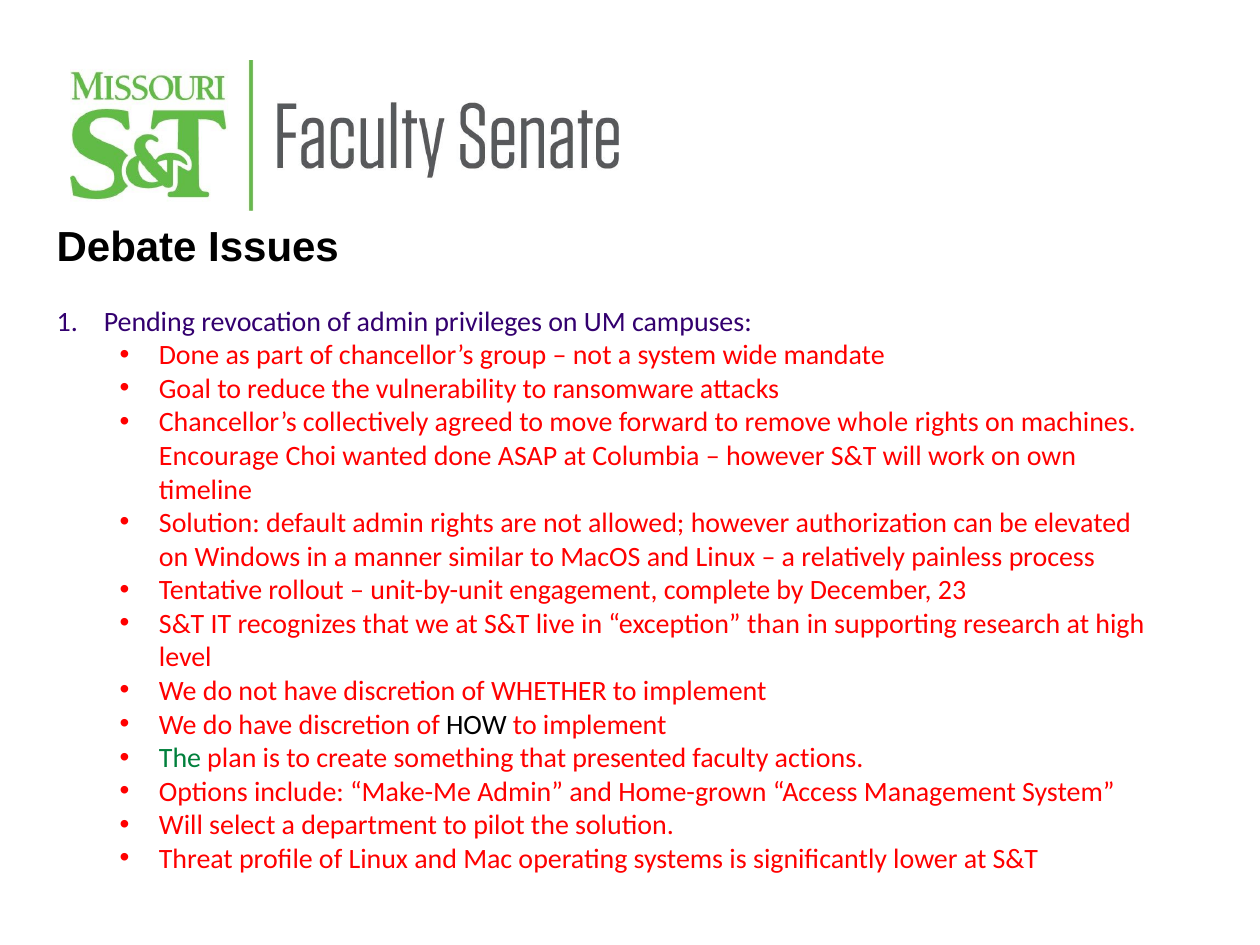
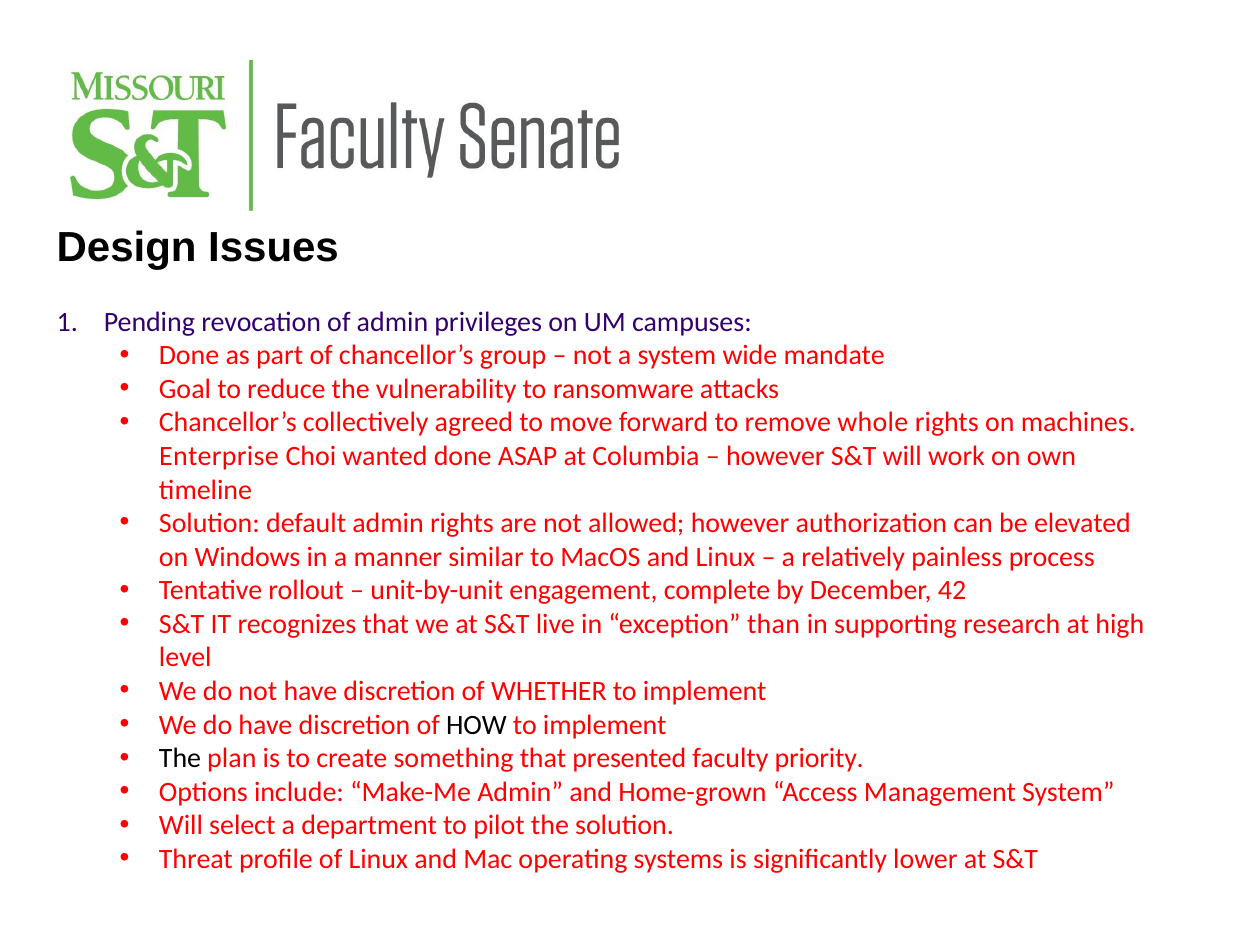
Debate: Debate -> Design
Encourage: Encourage -> Enterprise
23: 23 -> 42
The at (180, 758) colour: green -> black
actions: actions -> priority
